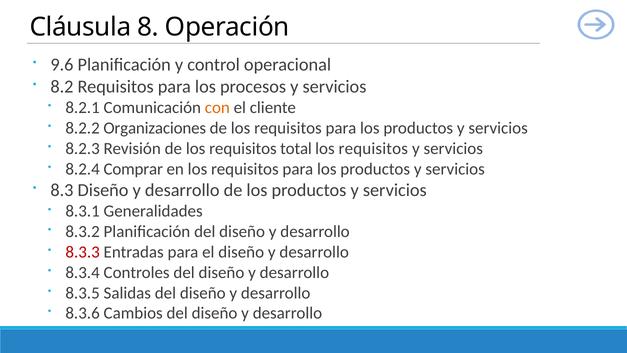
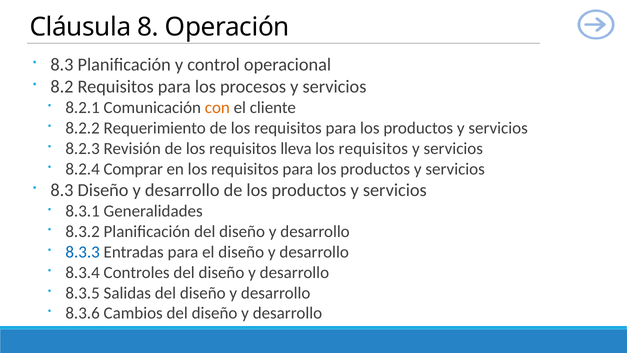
9.6 at (62, 65): 9.6 -> 8.3
Organizaciones: Organizaciones -> Requerimiento
total: total -> lleva
8.3.3 colour: red -> blue
